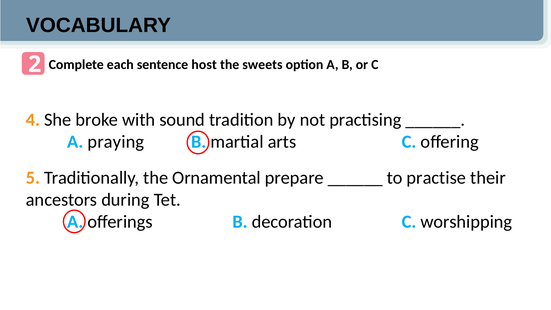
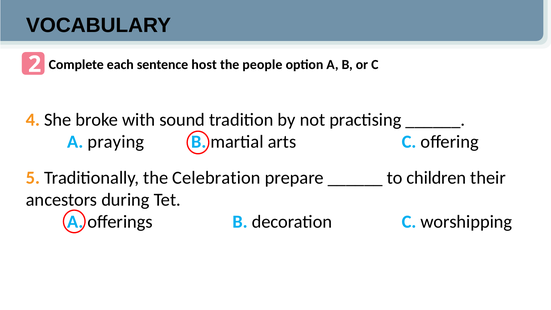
sweets: sweets -> people
Ornamental: Ornamental -> Celebration
practise: practise -> children
